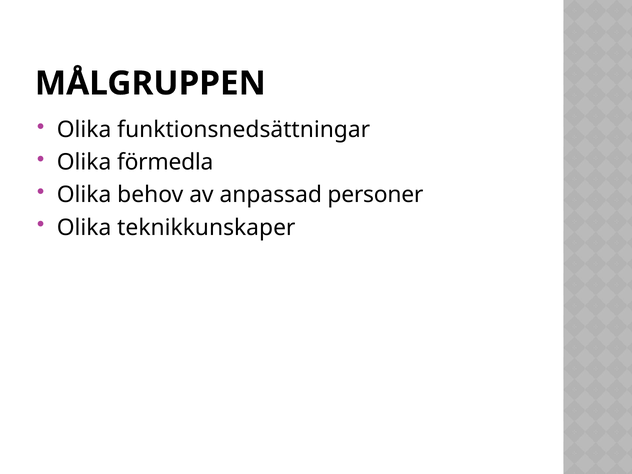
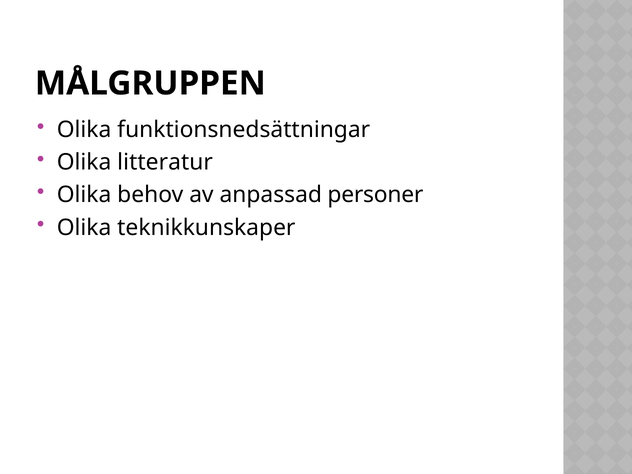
förmedla: förmedla -> litteratur
